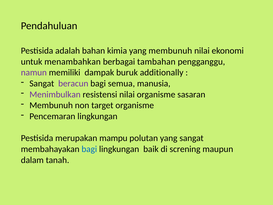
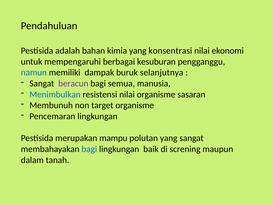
yang membunuh: membunuh -> konsentrasi
menambahkan: menambahkan -> mempengaruhi
tambahan: tambahan -> kesuburan
namun colour: purple -> blue
additionally: additionally -> selanjutnya
Menimbulkan colour: purple -> blue
